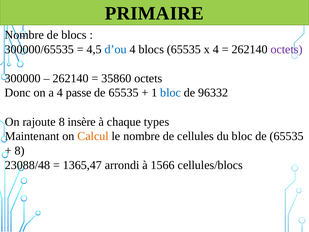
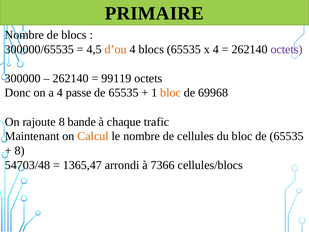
d’ou colour: blue -> orange
35860: 35860 -> 99119
bloc at (171, 93) colour: blue -> orange
96332: 96332 -> 69968
insère: insère -> bande
types: types -> trafic
23088/48: 23088/48 -> 54703/48
1566: 1566 -> 7366
